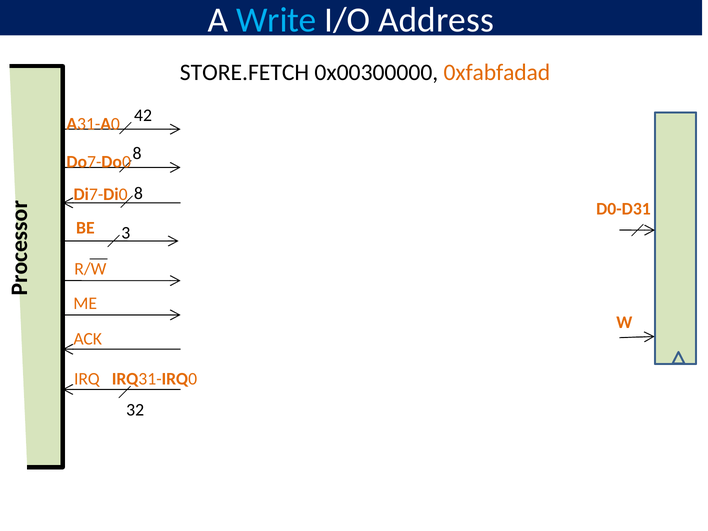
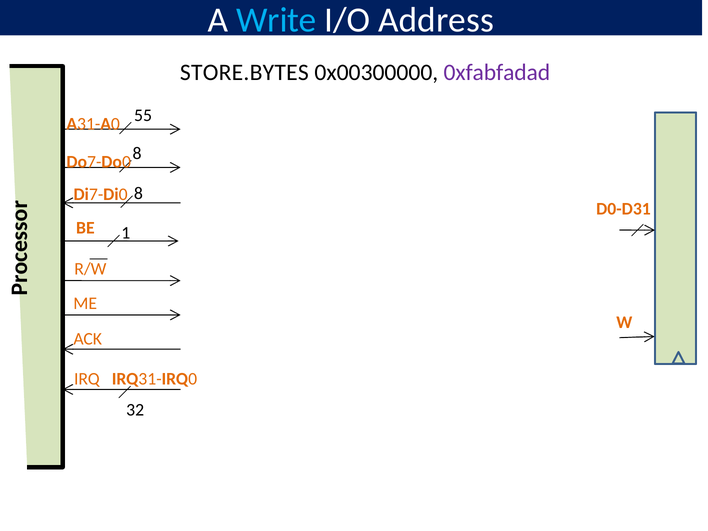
STORE.FETCH: STORE.FETCH -> STORE.BYTES
0xfabfadad colour: orange -> purple
42: 42 -> 55
3: 3 -> 1
